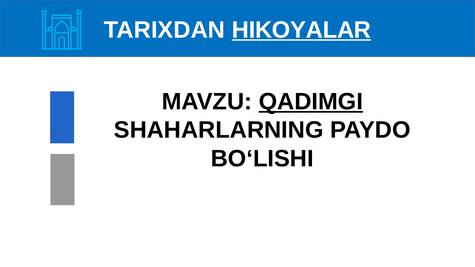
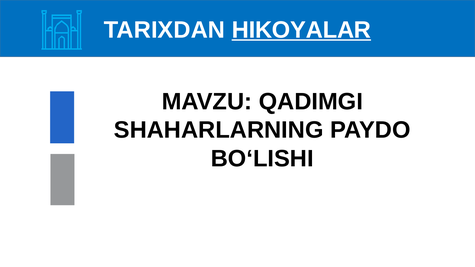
QADIMGI underline: present -> none
